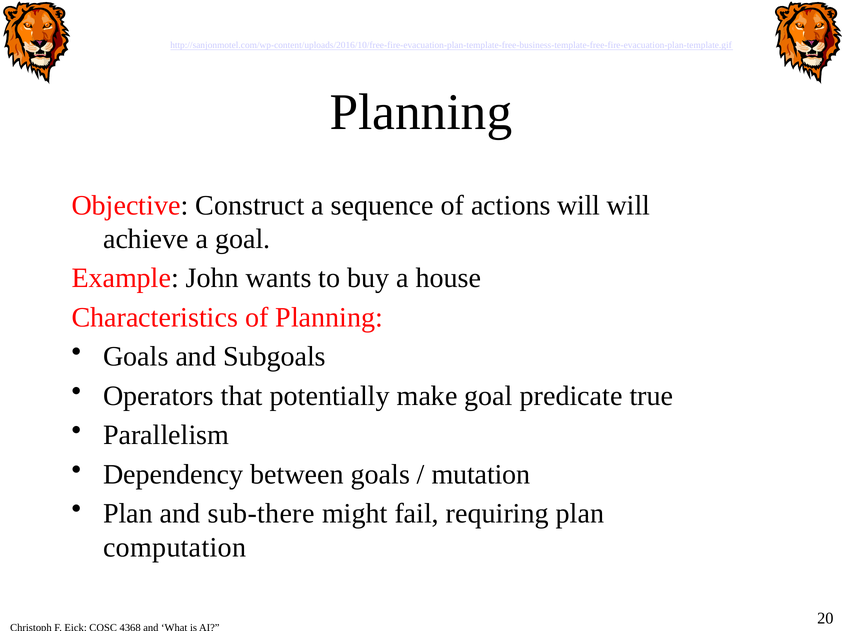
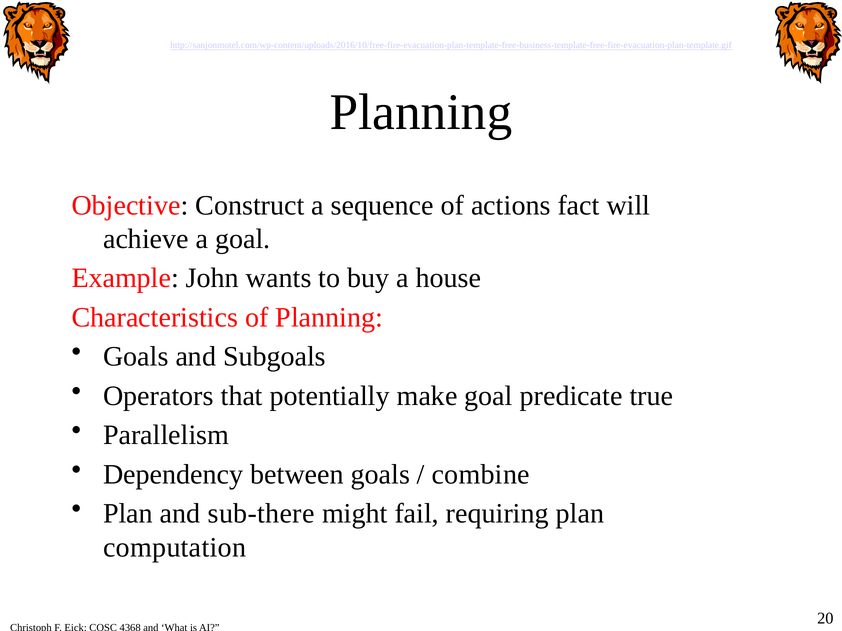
actions will: will -> fact
mutation: mutation -> combine
